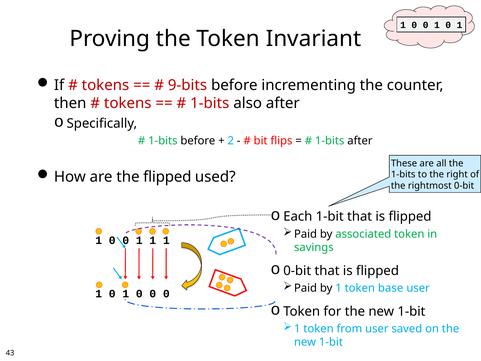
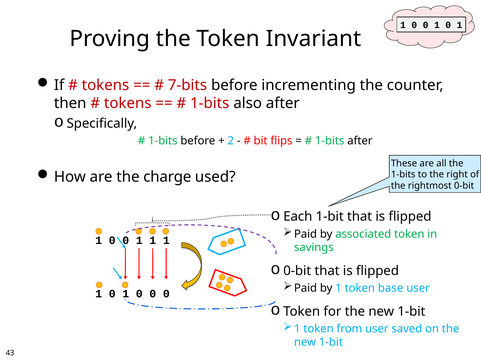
9-bits: 9-bits -> 7-bits
the flipped: flipped -> charge
